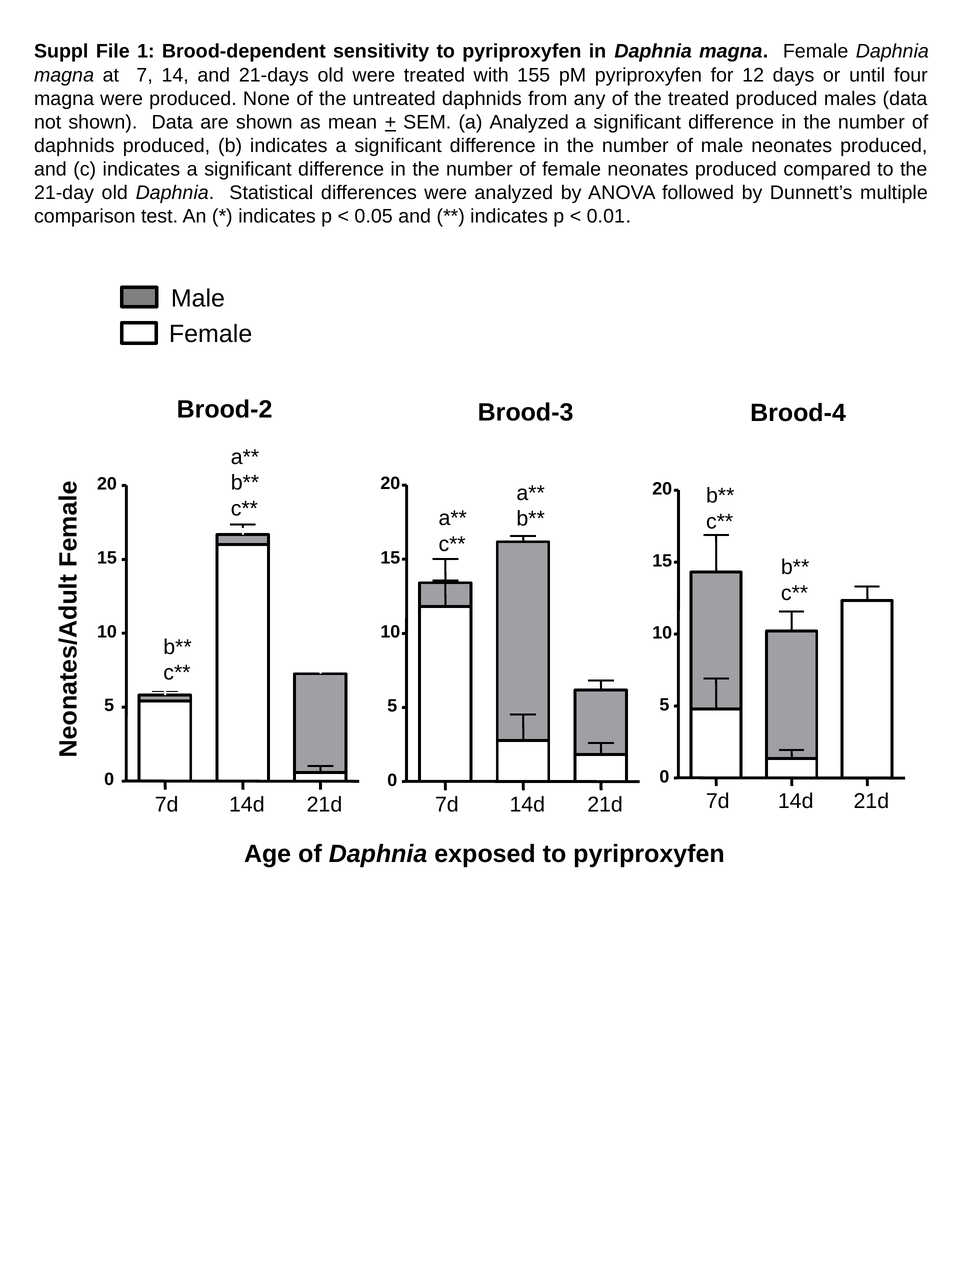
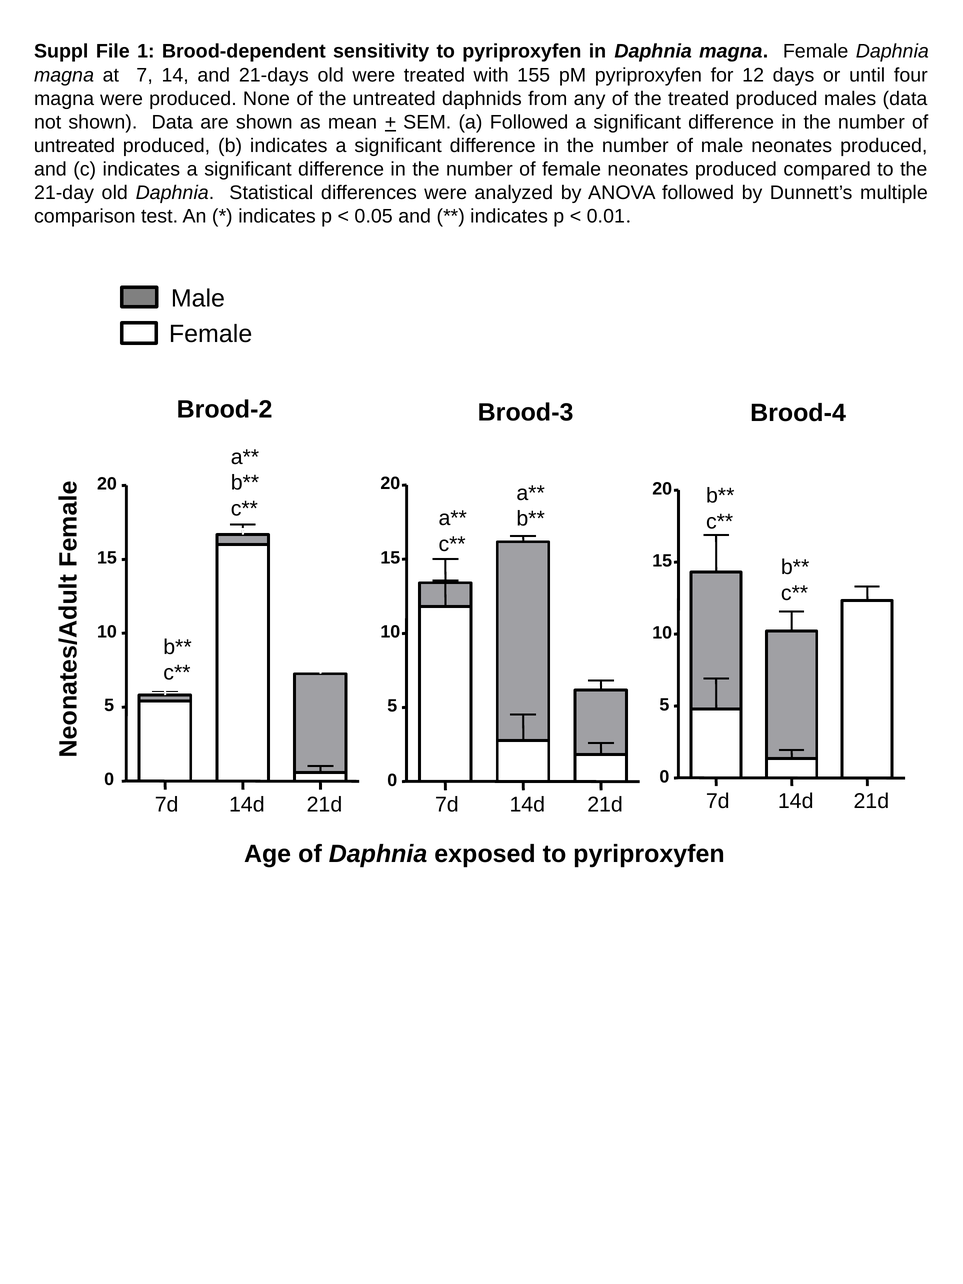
a Analyzed: Analyzed -> Followed
daphnids at (74, 146): daphnids -> untreated
